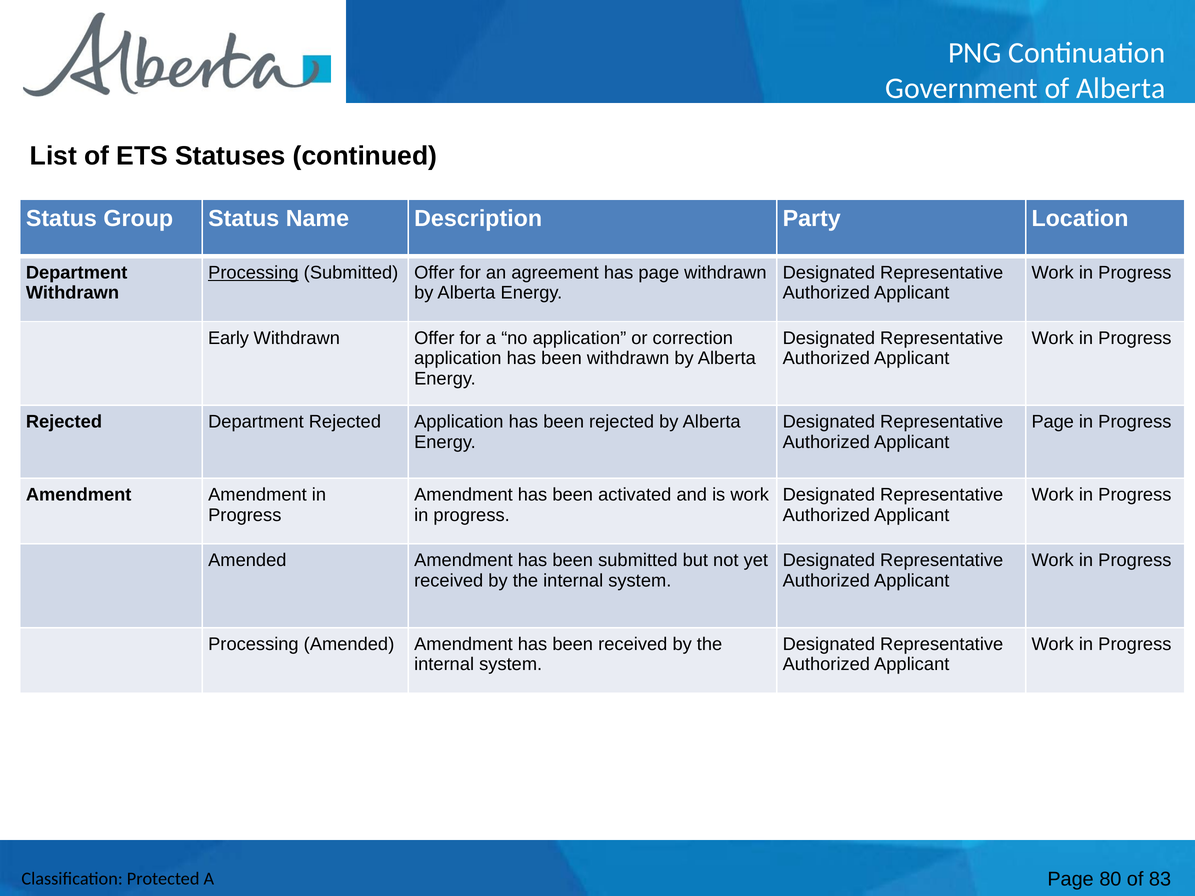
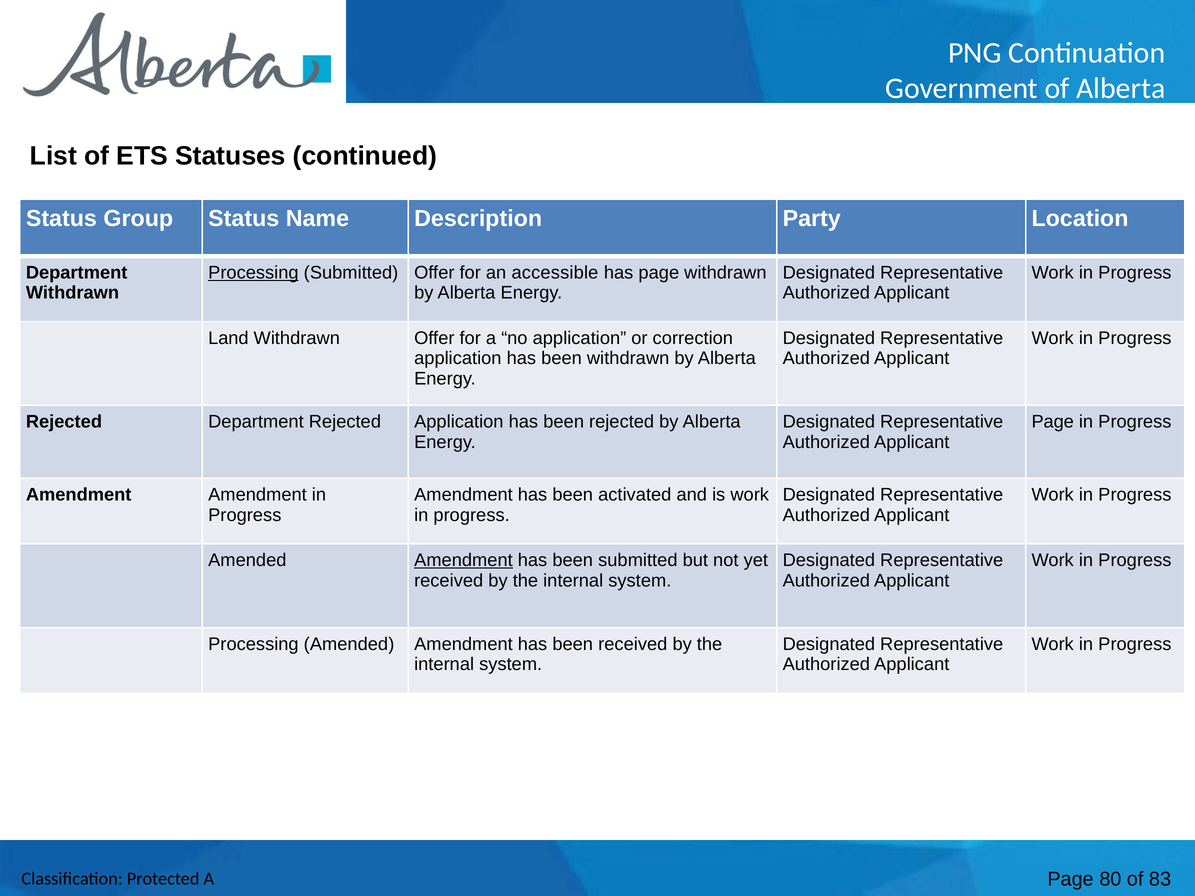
agreement: agreement -> accessible
Early: Early -> Land
Amendment at (463, 560) underline: none -> present
